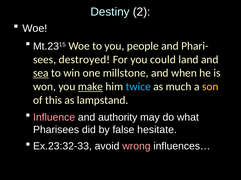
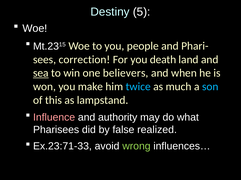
2: 2 -> 5
destroyed: destroyed -> correction
could: could -> death
millstone: millstone -> believers
make underline: present -> none
son colour: yellow -> light blue
hesitate: hesitate -> realized
Ex.23:32-33: Ex.23:32-33 -> Ex.23:71-33
wrong colour: pink -> light green
